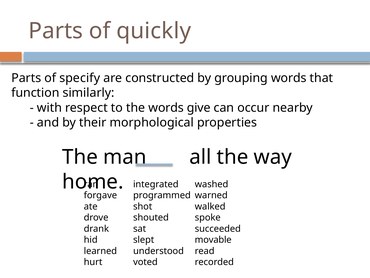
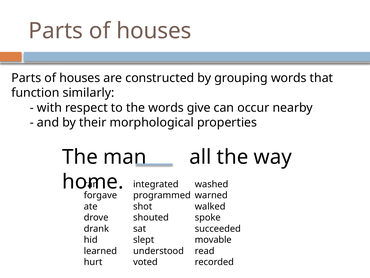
quickly at (154, 31): quickly -> houses
specify at (80, 78): specify -> houses
